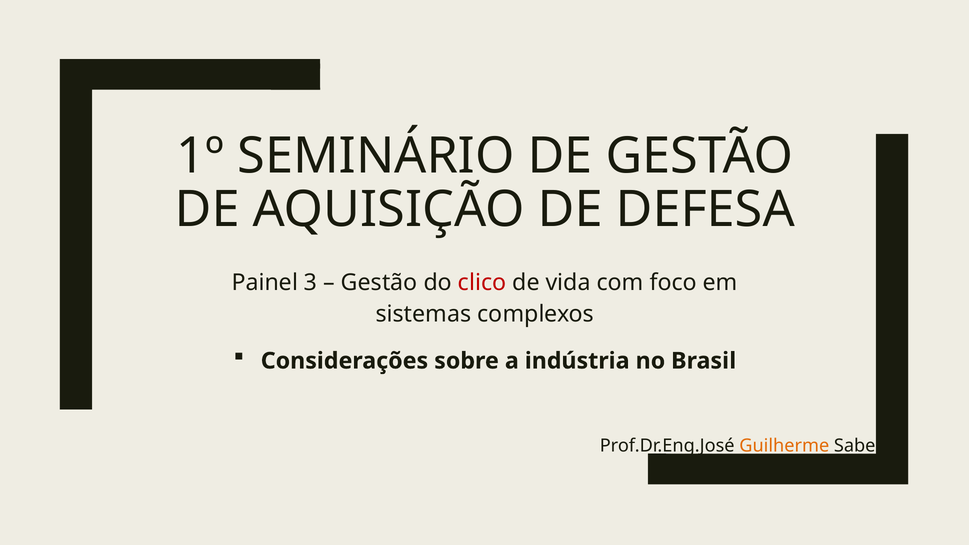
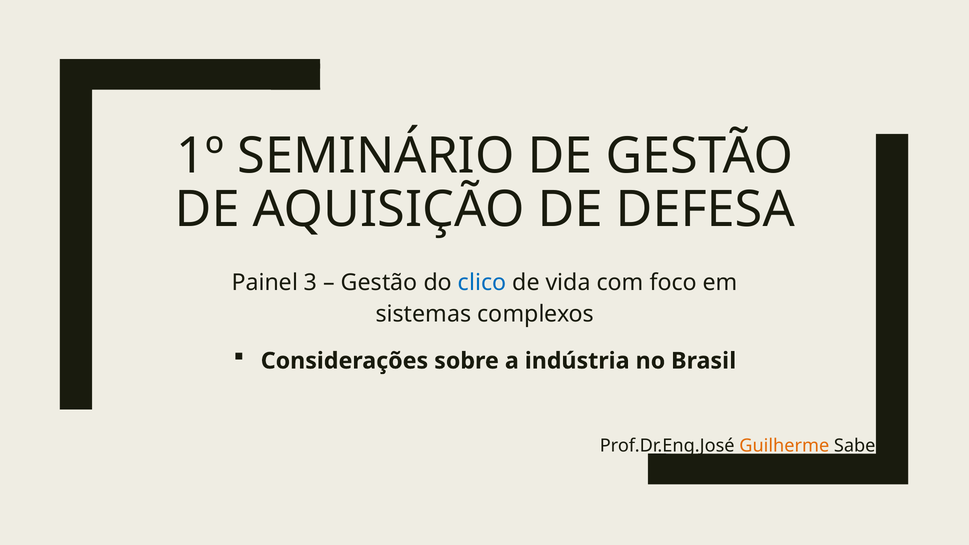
clico colour: red -> blue
